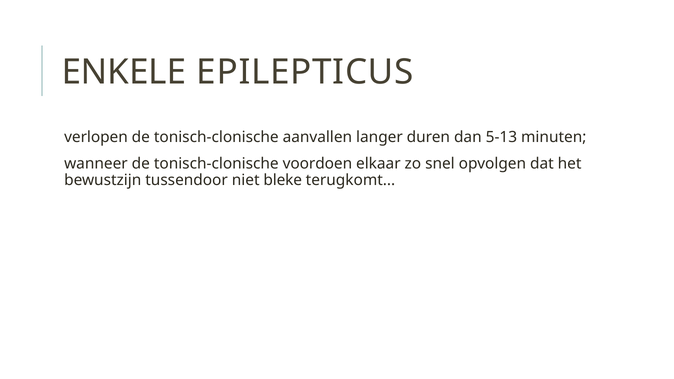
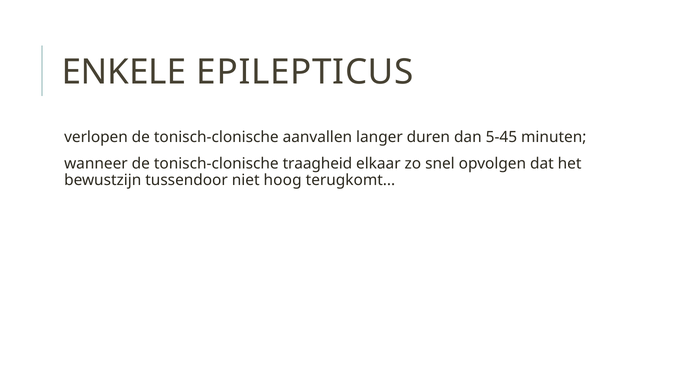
5-13: 5-13 -> 5-45
voordoen: voordoen -> traagheid
bleke: bleke -> hoog
